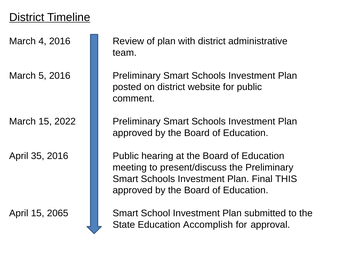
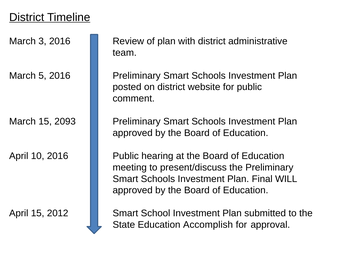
4: 4 -> 3
2022: 2022 -> 2093
35: 35 -> 10
THIS: THIS -> WILL
2065: 2065 -> 2012
